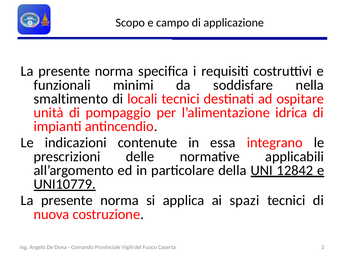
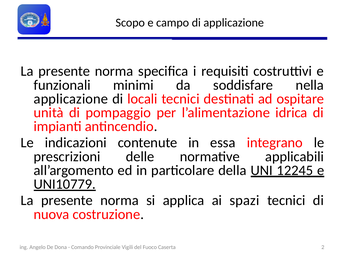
smaltimento at (71, 99): smaltimento -> applicazione
12842: 12842 -> 12245
